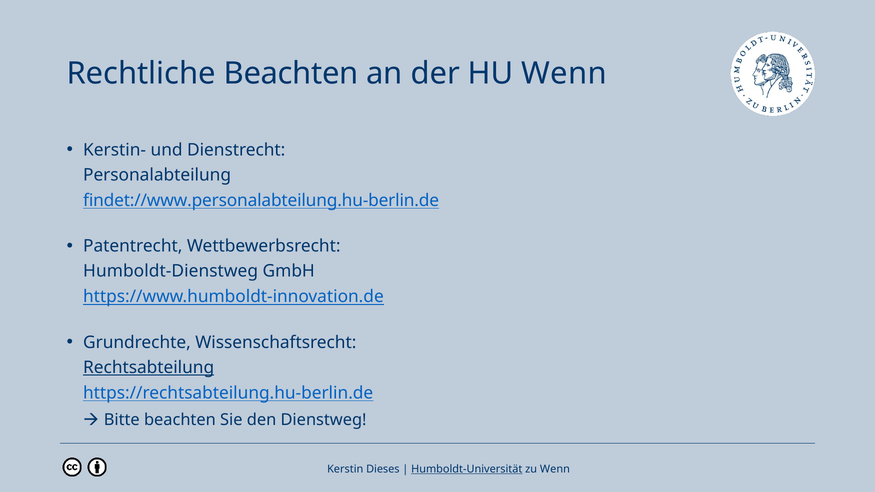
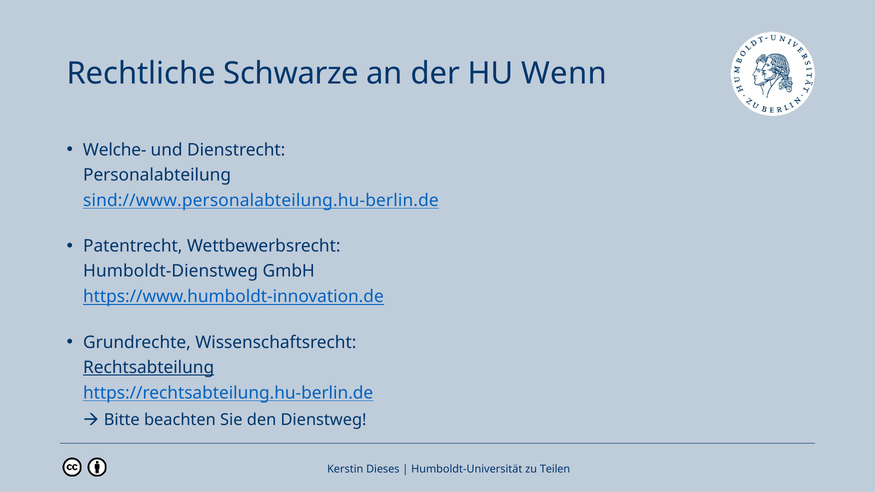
Rechtliche Beachten: Beachten -> Schwarze
Kerstin-: Kerstin- -> Welche-
findet://www.personalabteilung.hu-berlin.de: findet://www.personalabteilung.hu-berlin.de -> sind://www.personalabteilung.hu-berlin.de
Humboldt-Universität underline: present -> none
zu Wenn: Wenn -> Teilen
